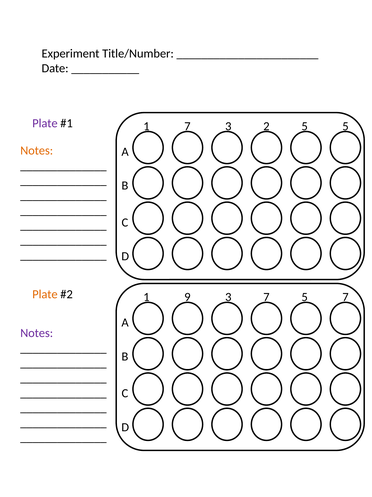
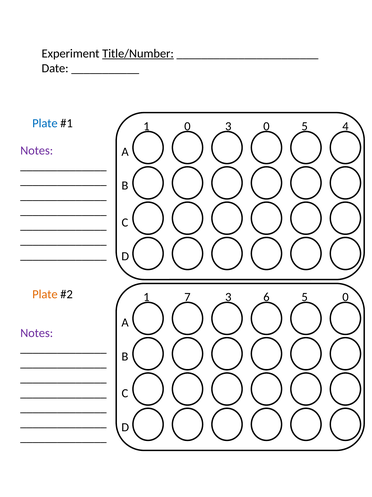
Title/Number underline: none -> present
Plate at (45, 123) colour: purple -> blue
1 7: 7 -> 0
3 2: 2 -> 0
5 5: 5 -> 4
Notes at (37, 150) colour: orange -> purple
9: 9 -> 7
3 7: 7 -> 6
5 7: 7 -> 0
